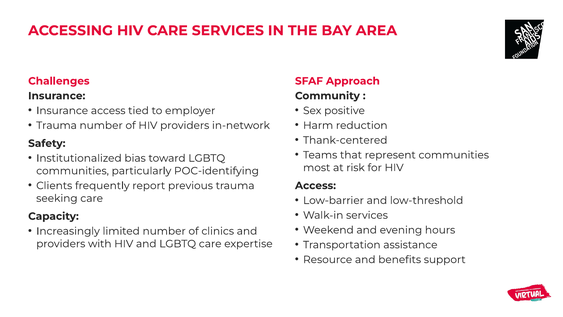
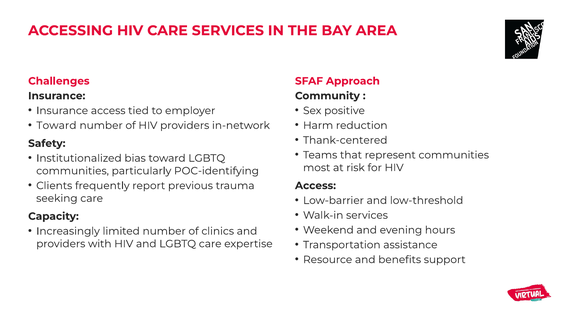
Trauma at (57, 125): Trauma -> Toward
